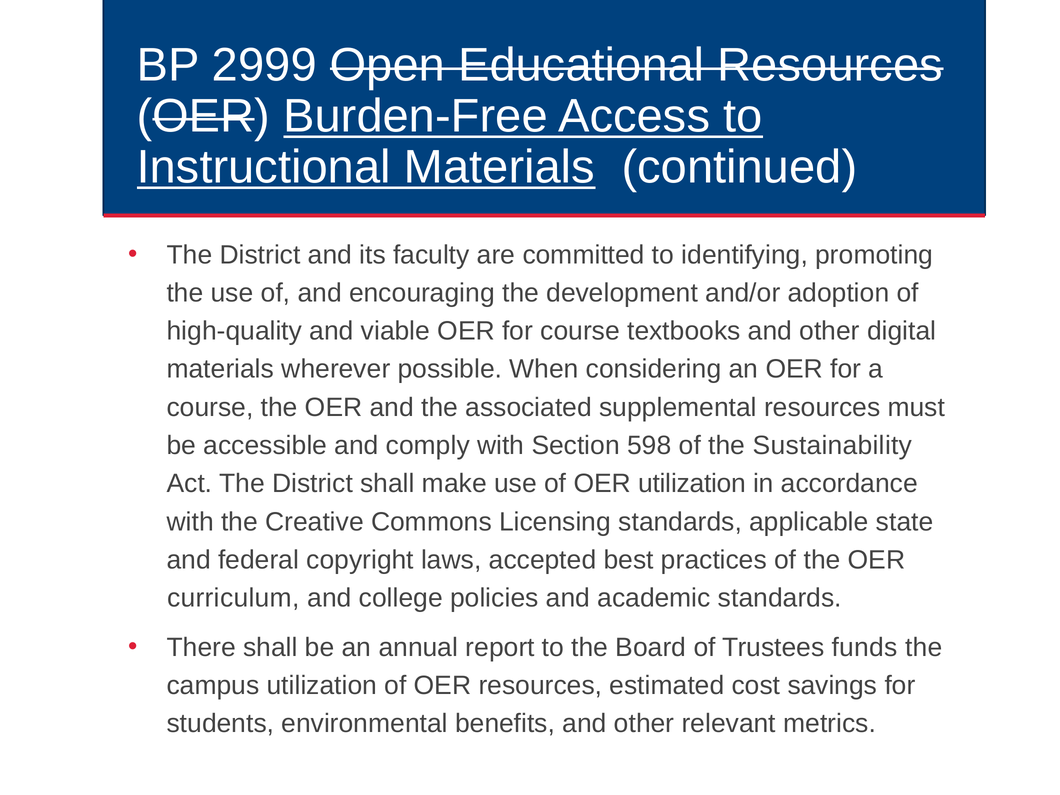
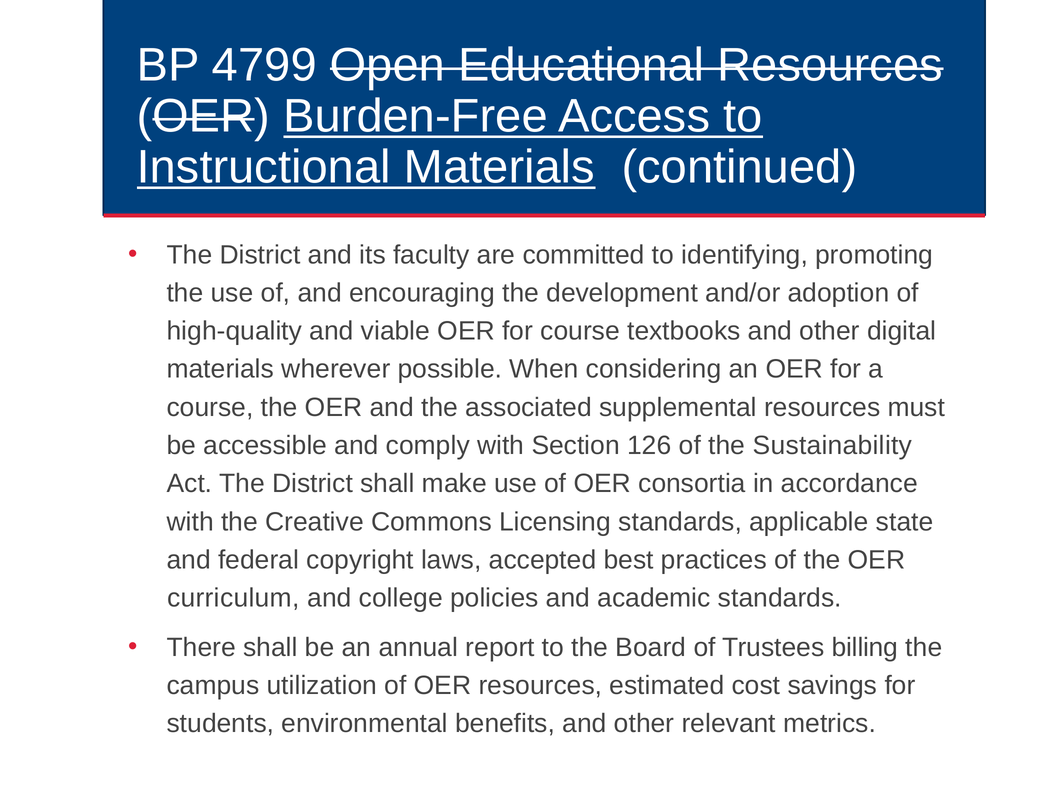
2999: 2999 -> 4799
598: 598 -> 126
OER utilization: utilization -> consortia
funds: funds -> billing
